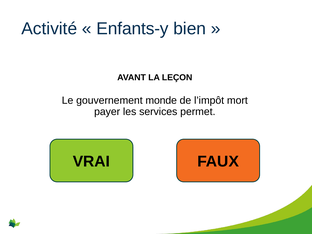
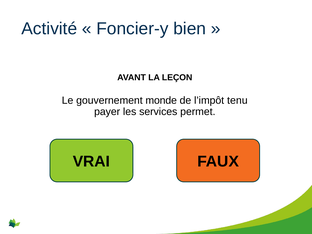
Enfants-y: Enfants-y -> Foncier-y
mort: mort -> tenu
